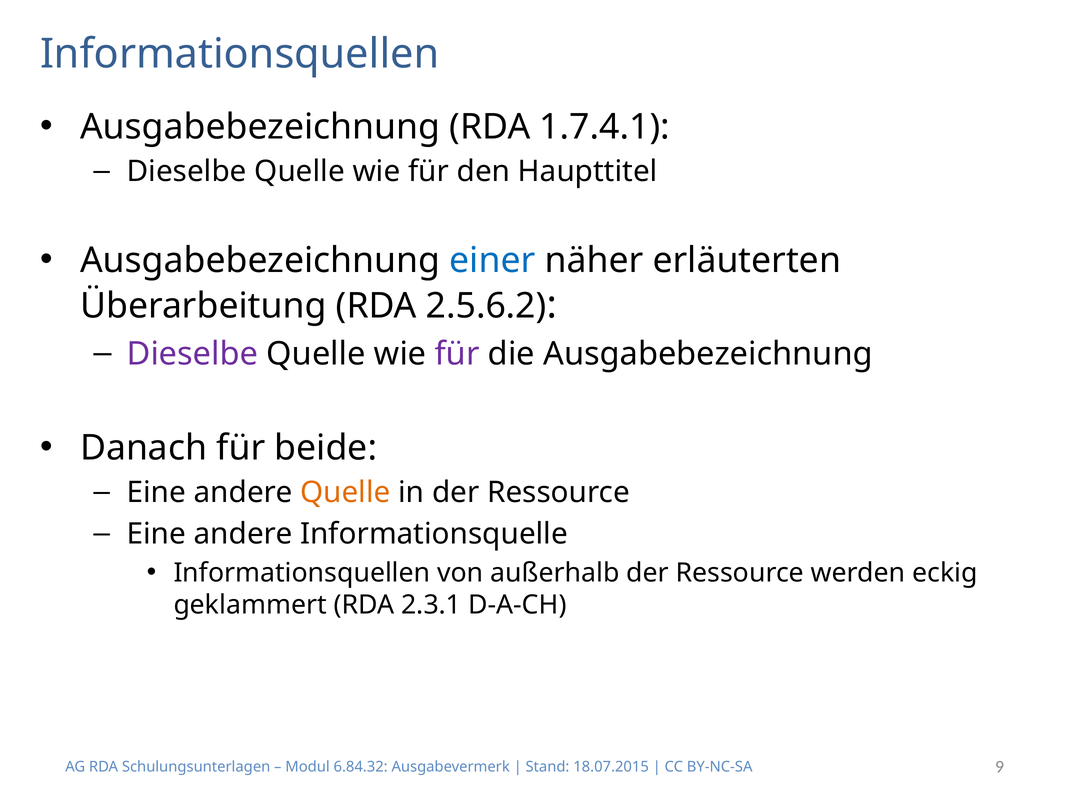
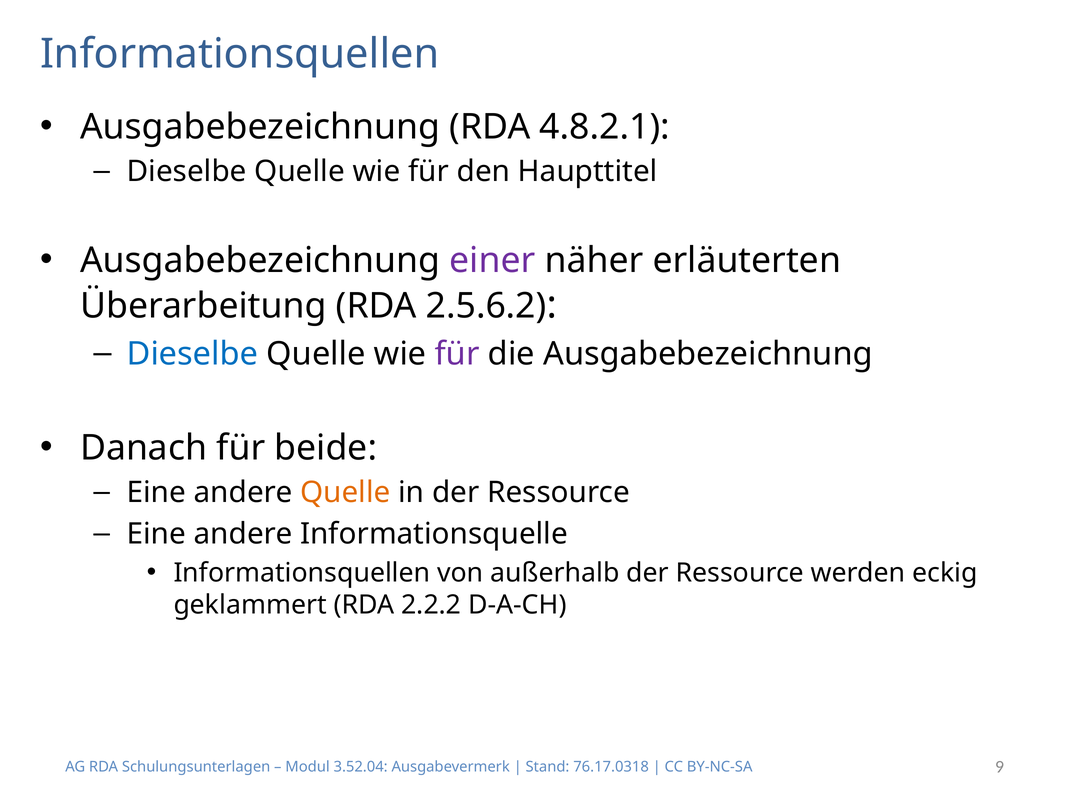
1.7.4.1: 1.7.4.1 -> 4.8.2.1
einer colour: blue -> purple
Dieselbe at (192, 354) colour: purple -> blue
2.3.1: 2.3.1 -> 2.2.2
6.84.32: 6.84.32 -> 3.52.04
18.07.2015: 18.07.2015 -> 76.17.0318
